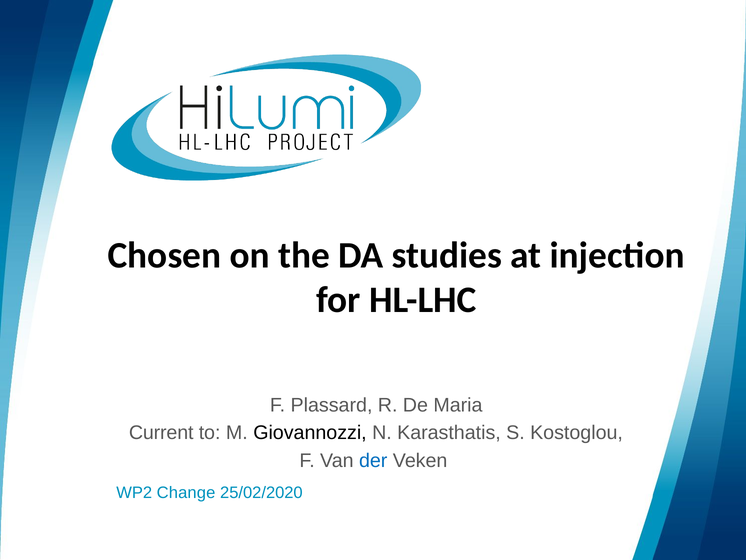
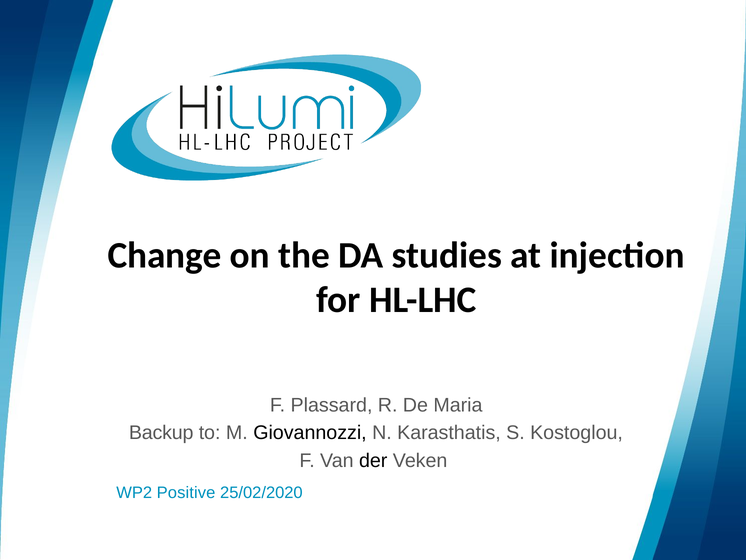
Chosen: Chosen -> Change
Current: Current -> Backup
der colour: blue -> black
Change: Change -> Positive
